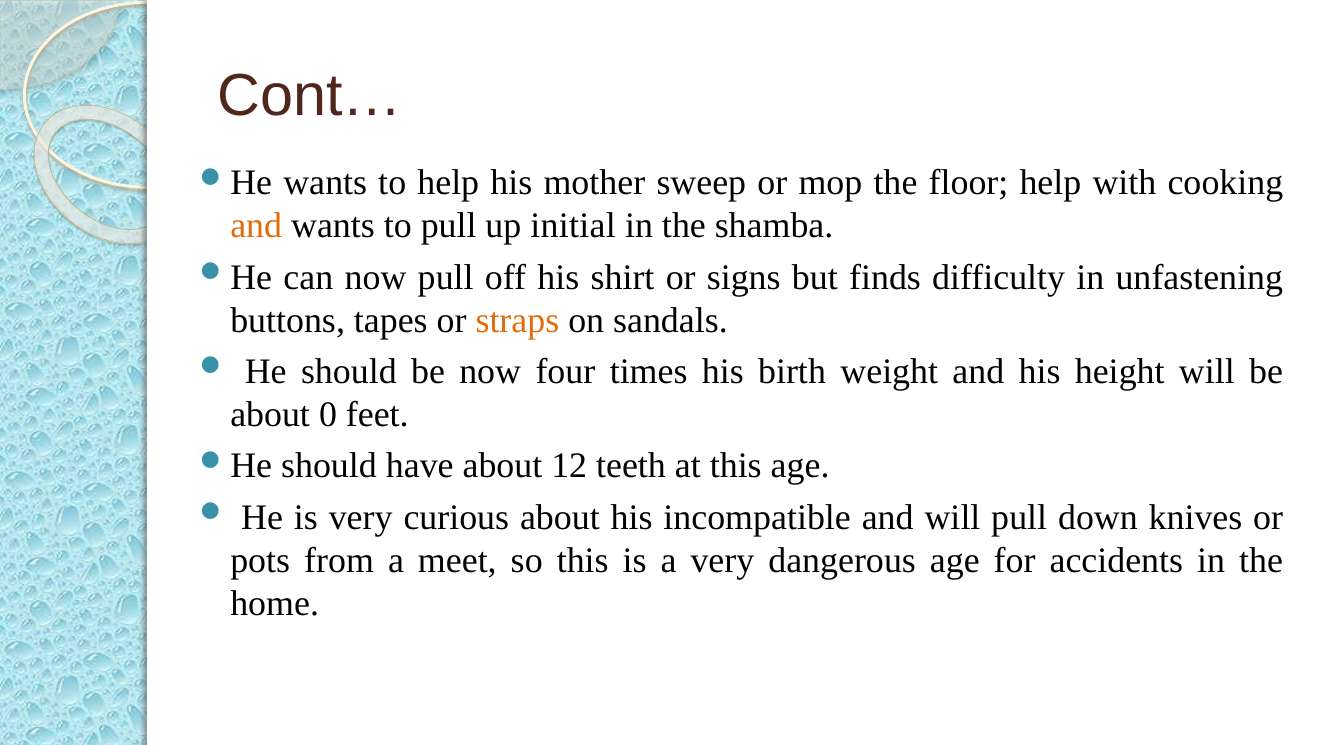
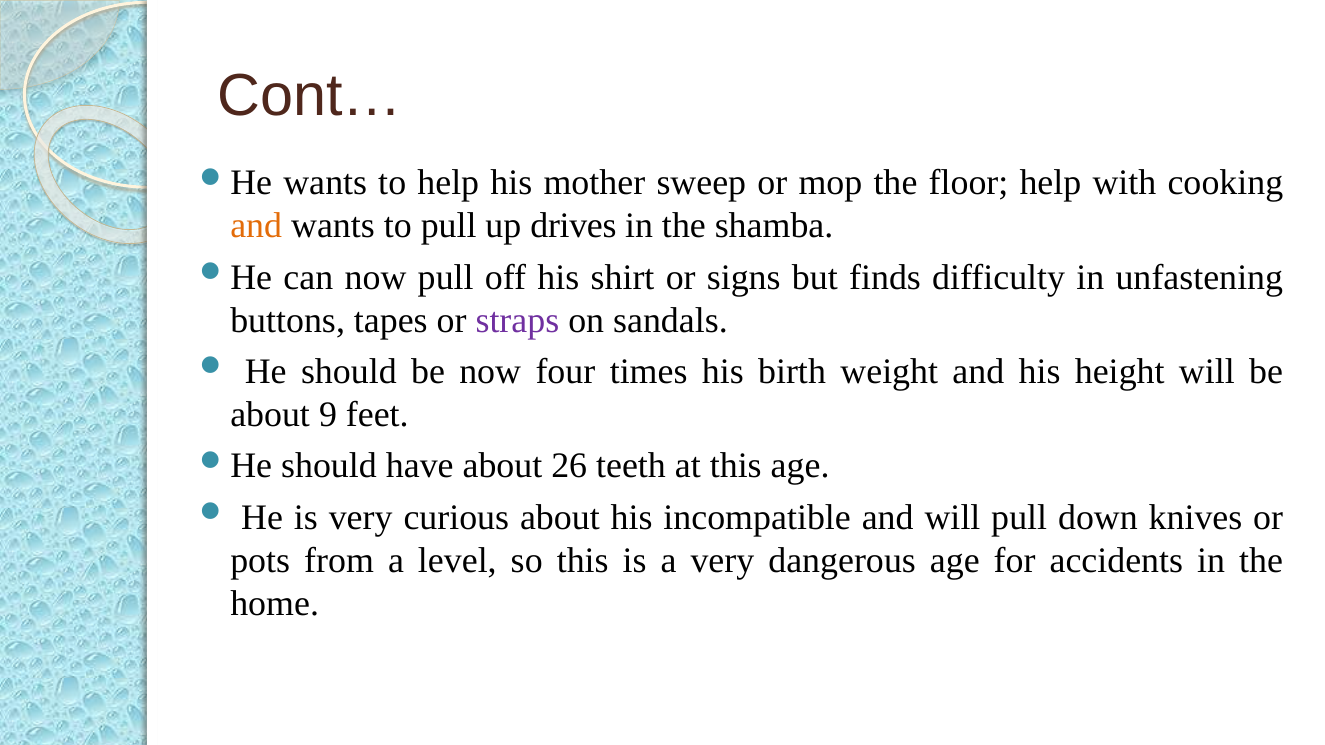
initial: initial -> drives
straps colour: orange -> purple
0: 0 -> 9
12: 12 -> 26
meet: meet -> level
